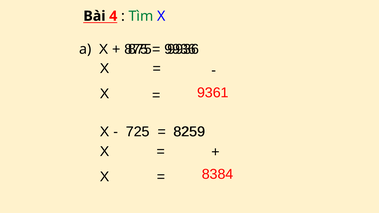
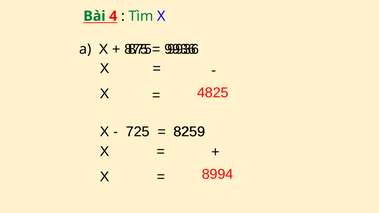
Bài colour: black -> green
9361: 9361 -> 4825
8384: 8384 -> 8994
